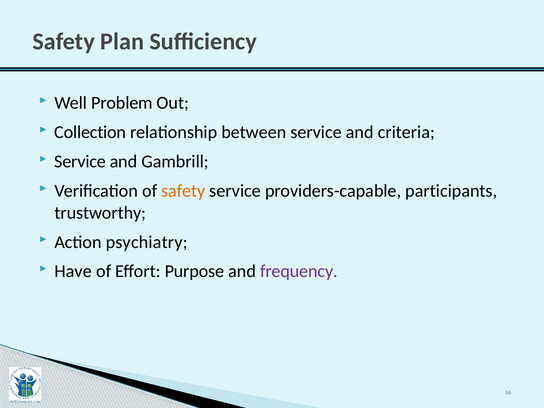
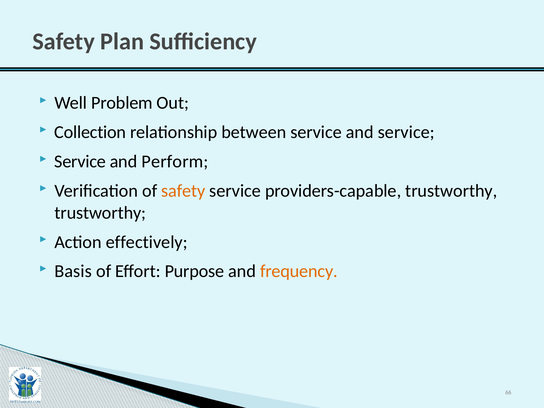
and criteria: criteria -> service
Gambrill: Gambrill -> Perform
providers-capable participants: participants -> trustworthy
psychiatry: psychiatry -> effectively
Have: Have -> Basis
frequency colour: purple -> orange
